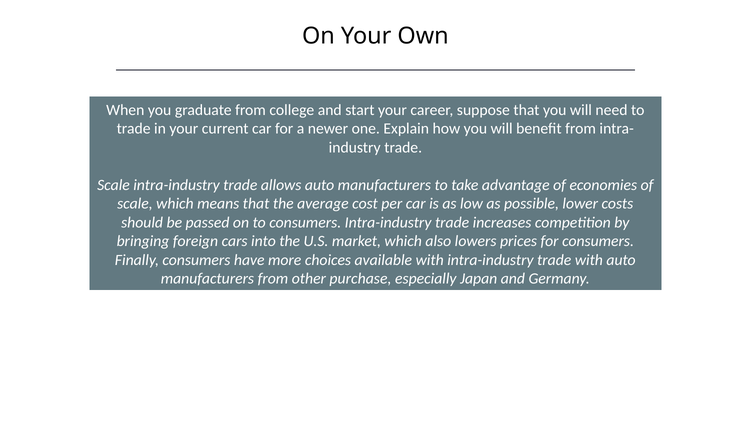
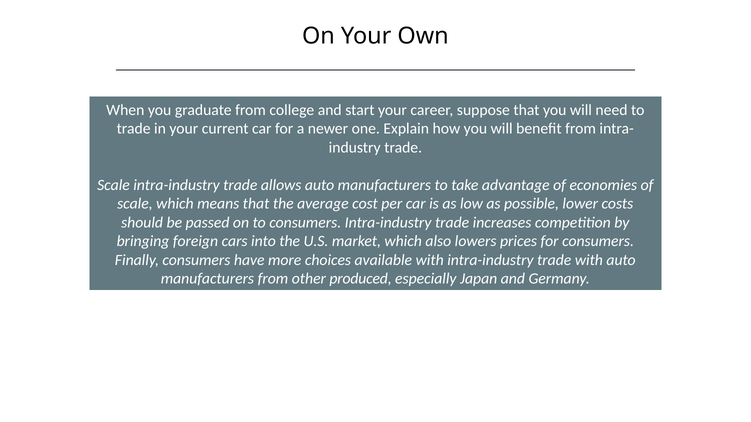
purchase: purchase -> produced
